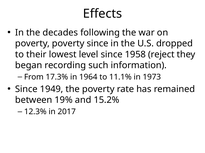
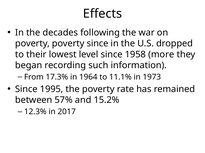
reject: reject -> more
1949: 1949 -> 1995
19%: 19% -> 57%
